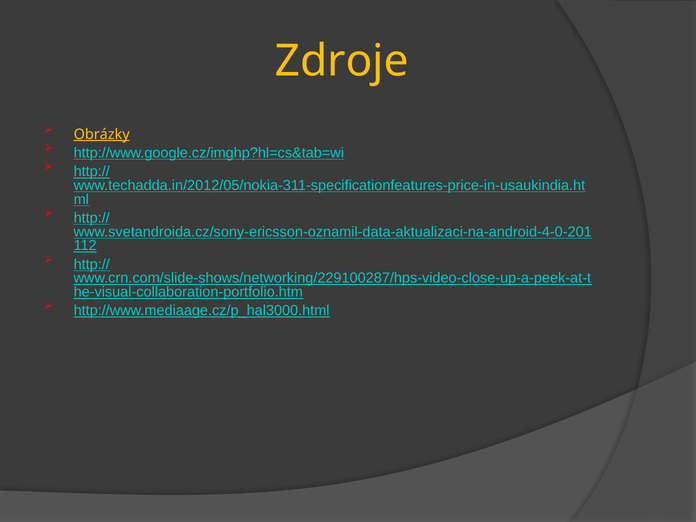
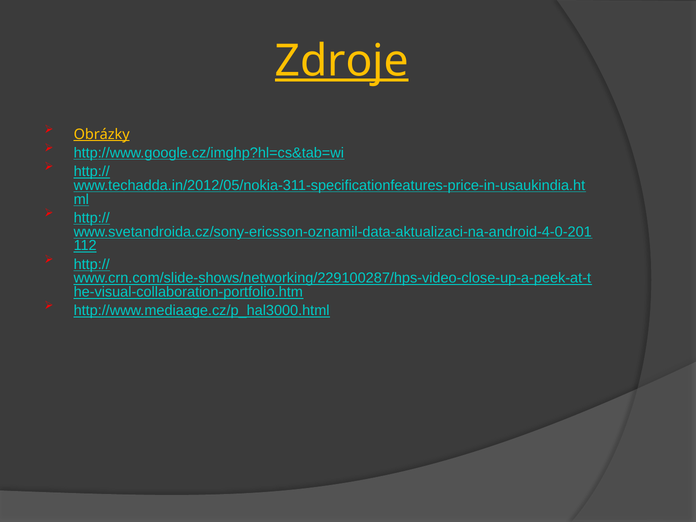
Zdroje underline: none -> present
